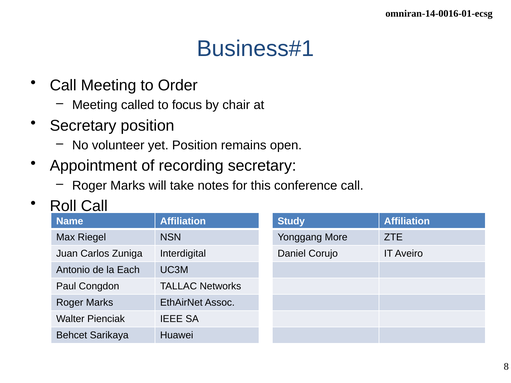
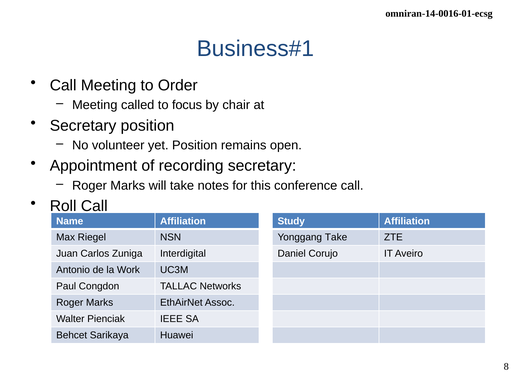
Yonggang More: More -> Take
Each: Each -> Work
